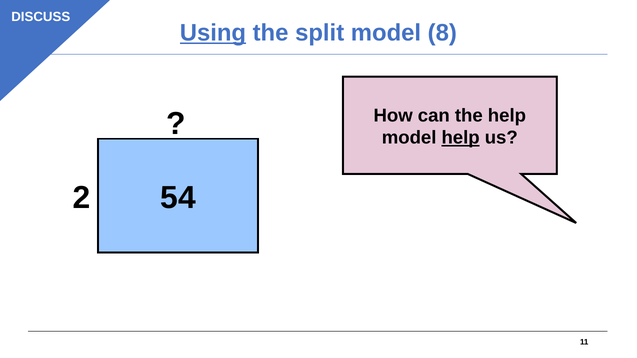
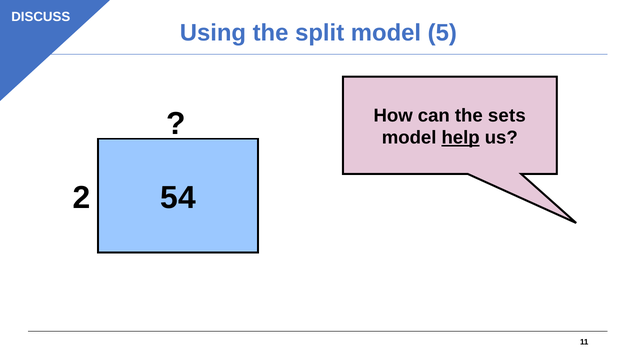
Using underline: present -> none
8: 8 -> 5
the help: help -> sets
